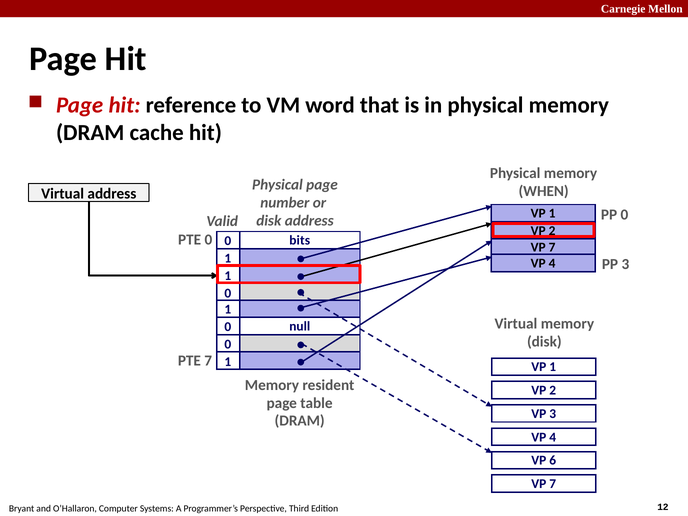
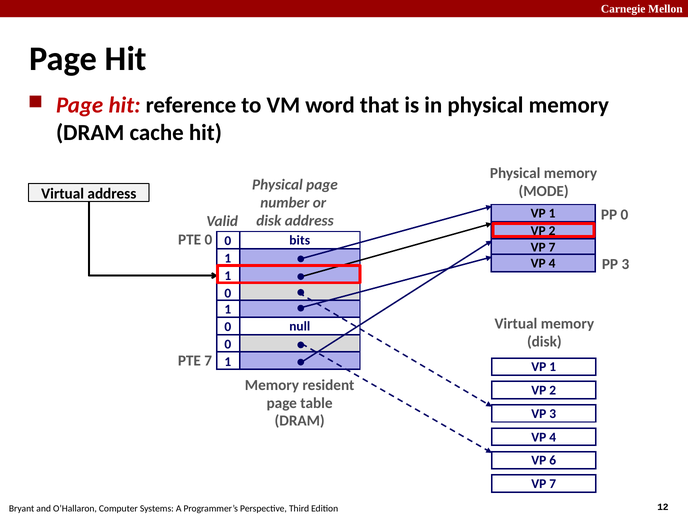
WHEN: WHEN -> MODE
